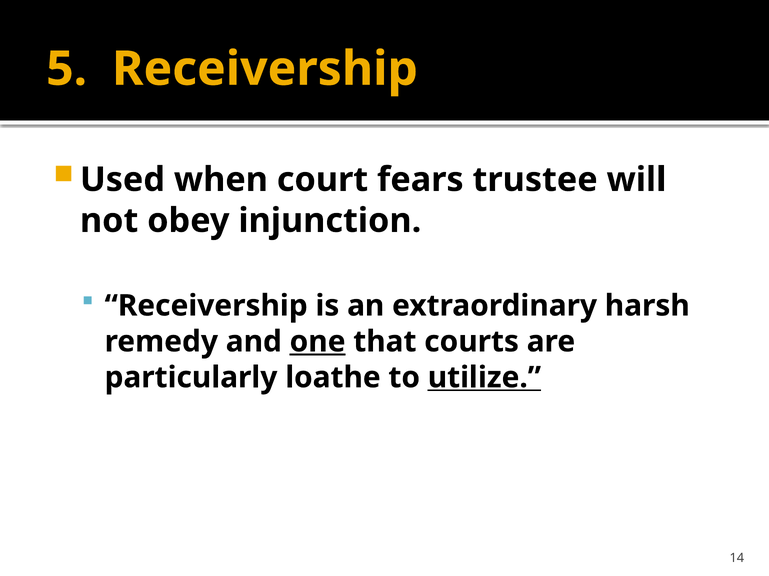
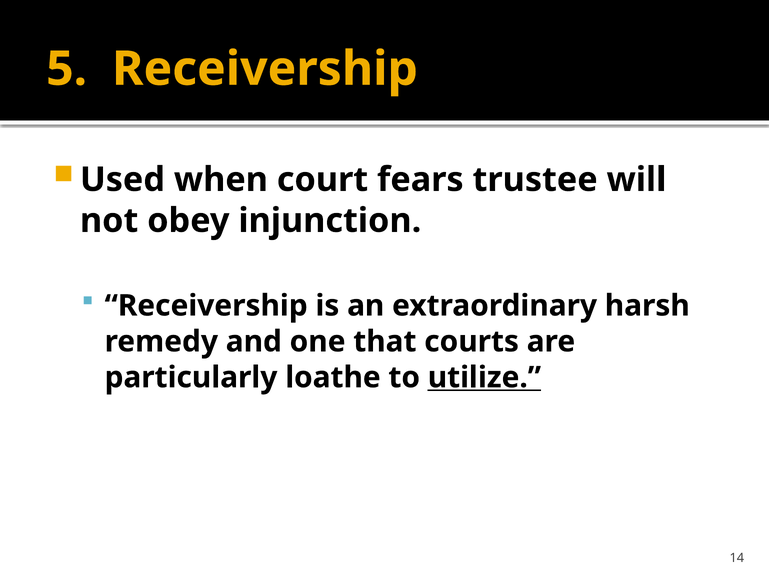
one underline: present -> none
